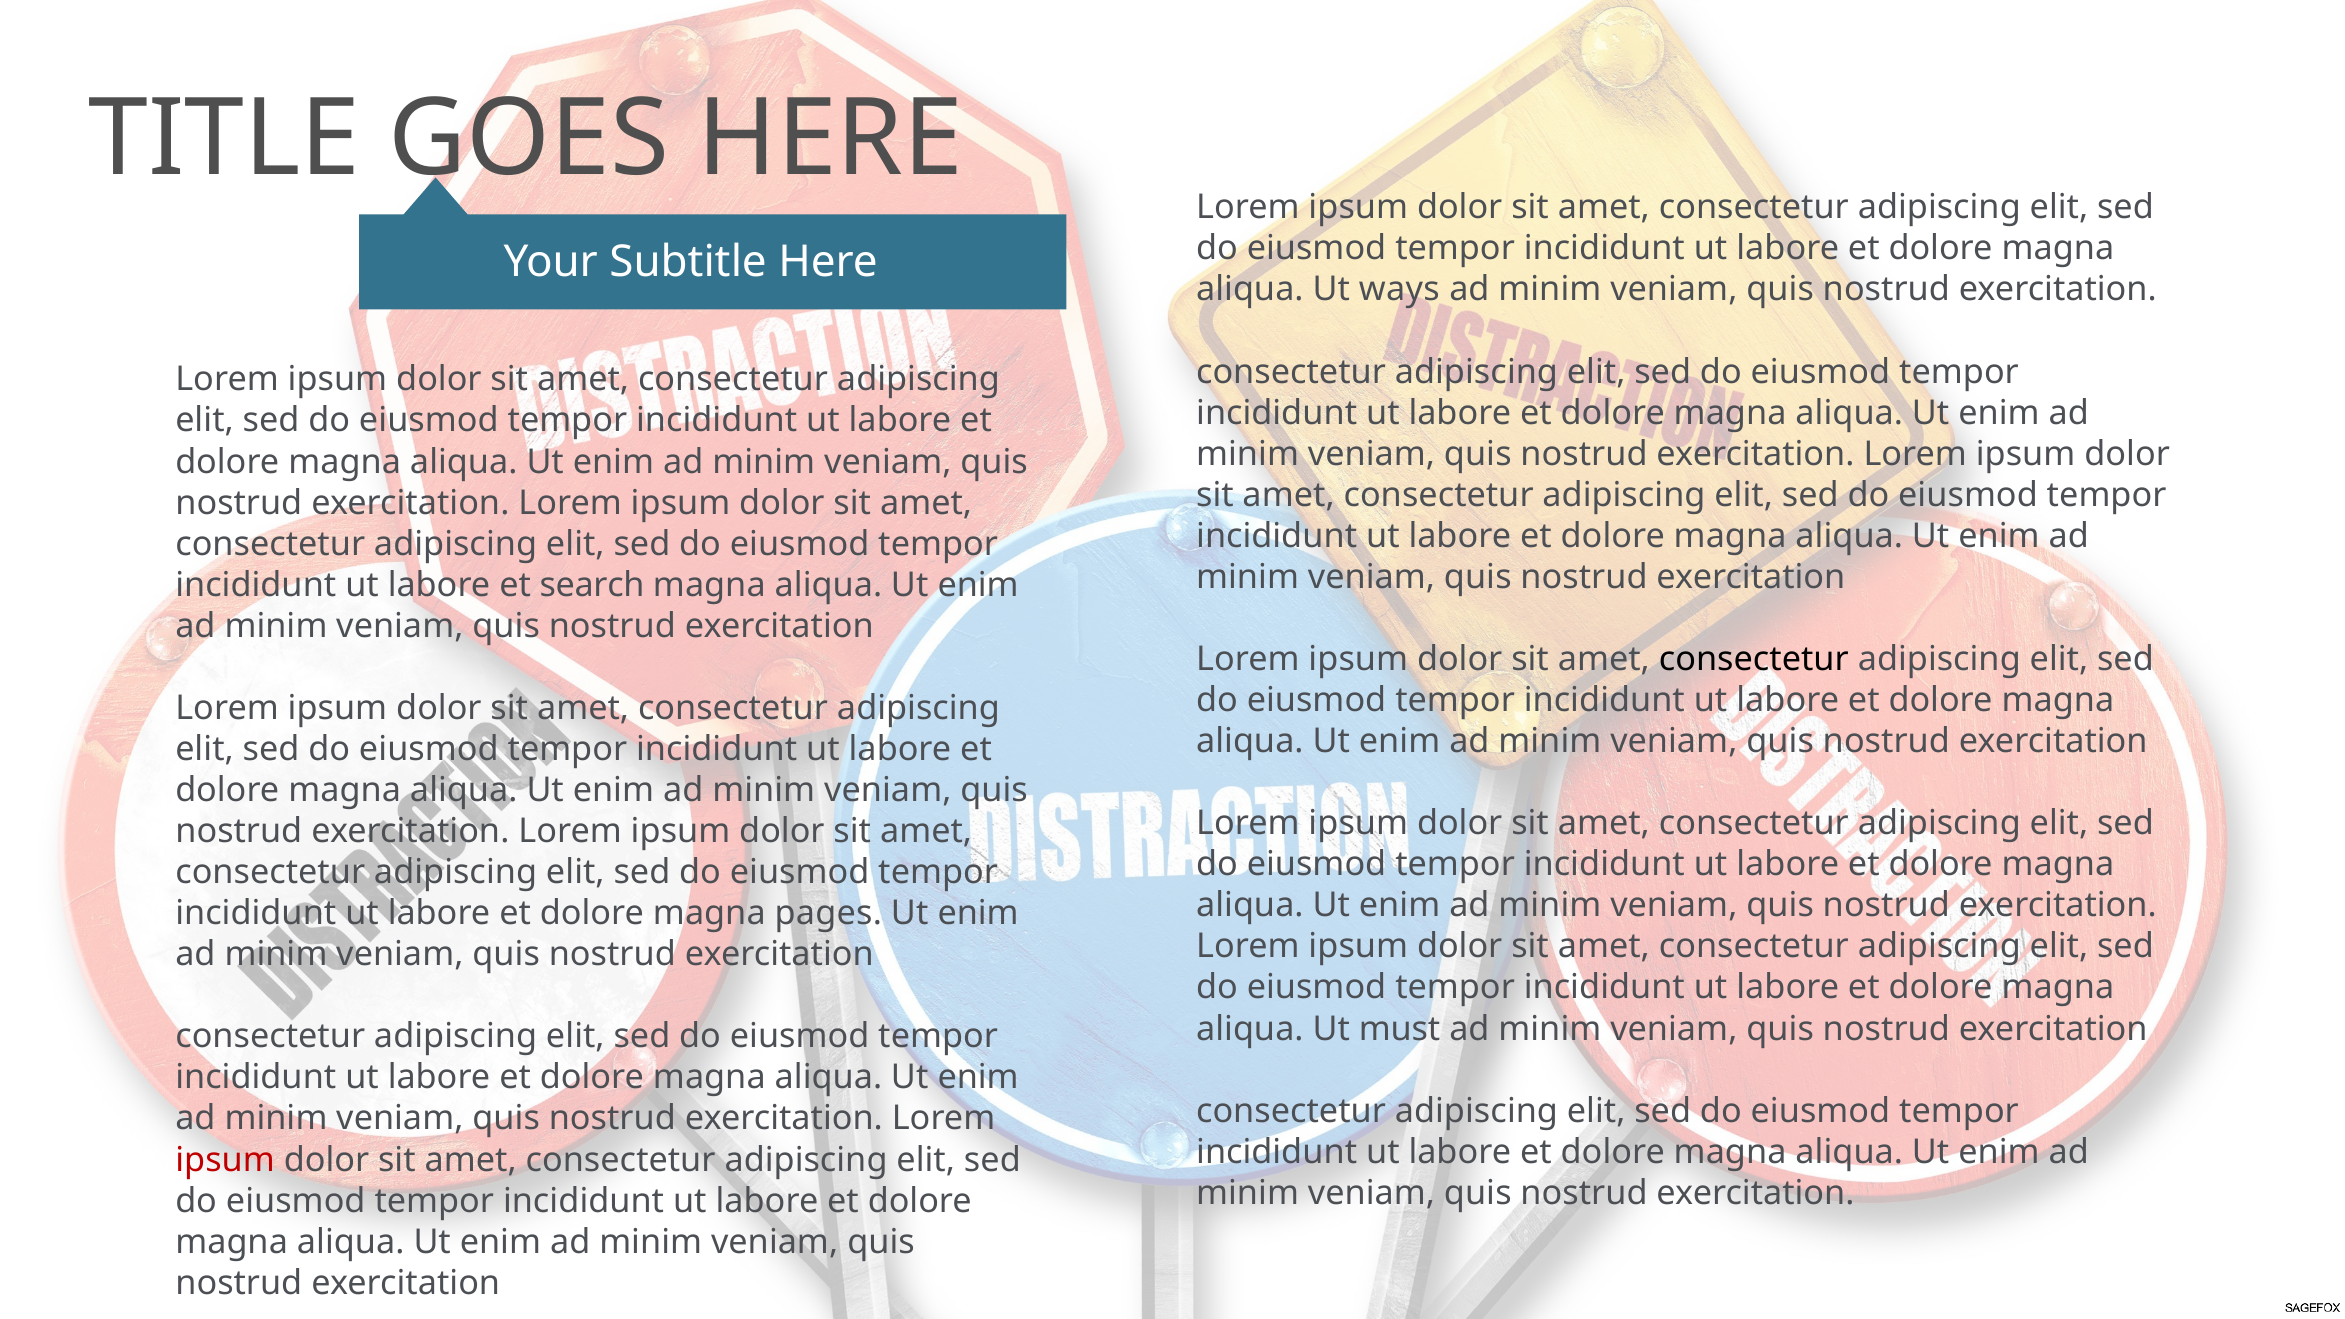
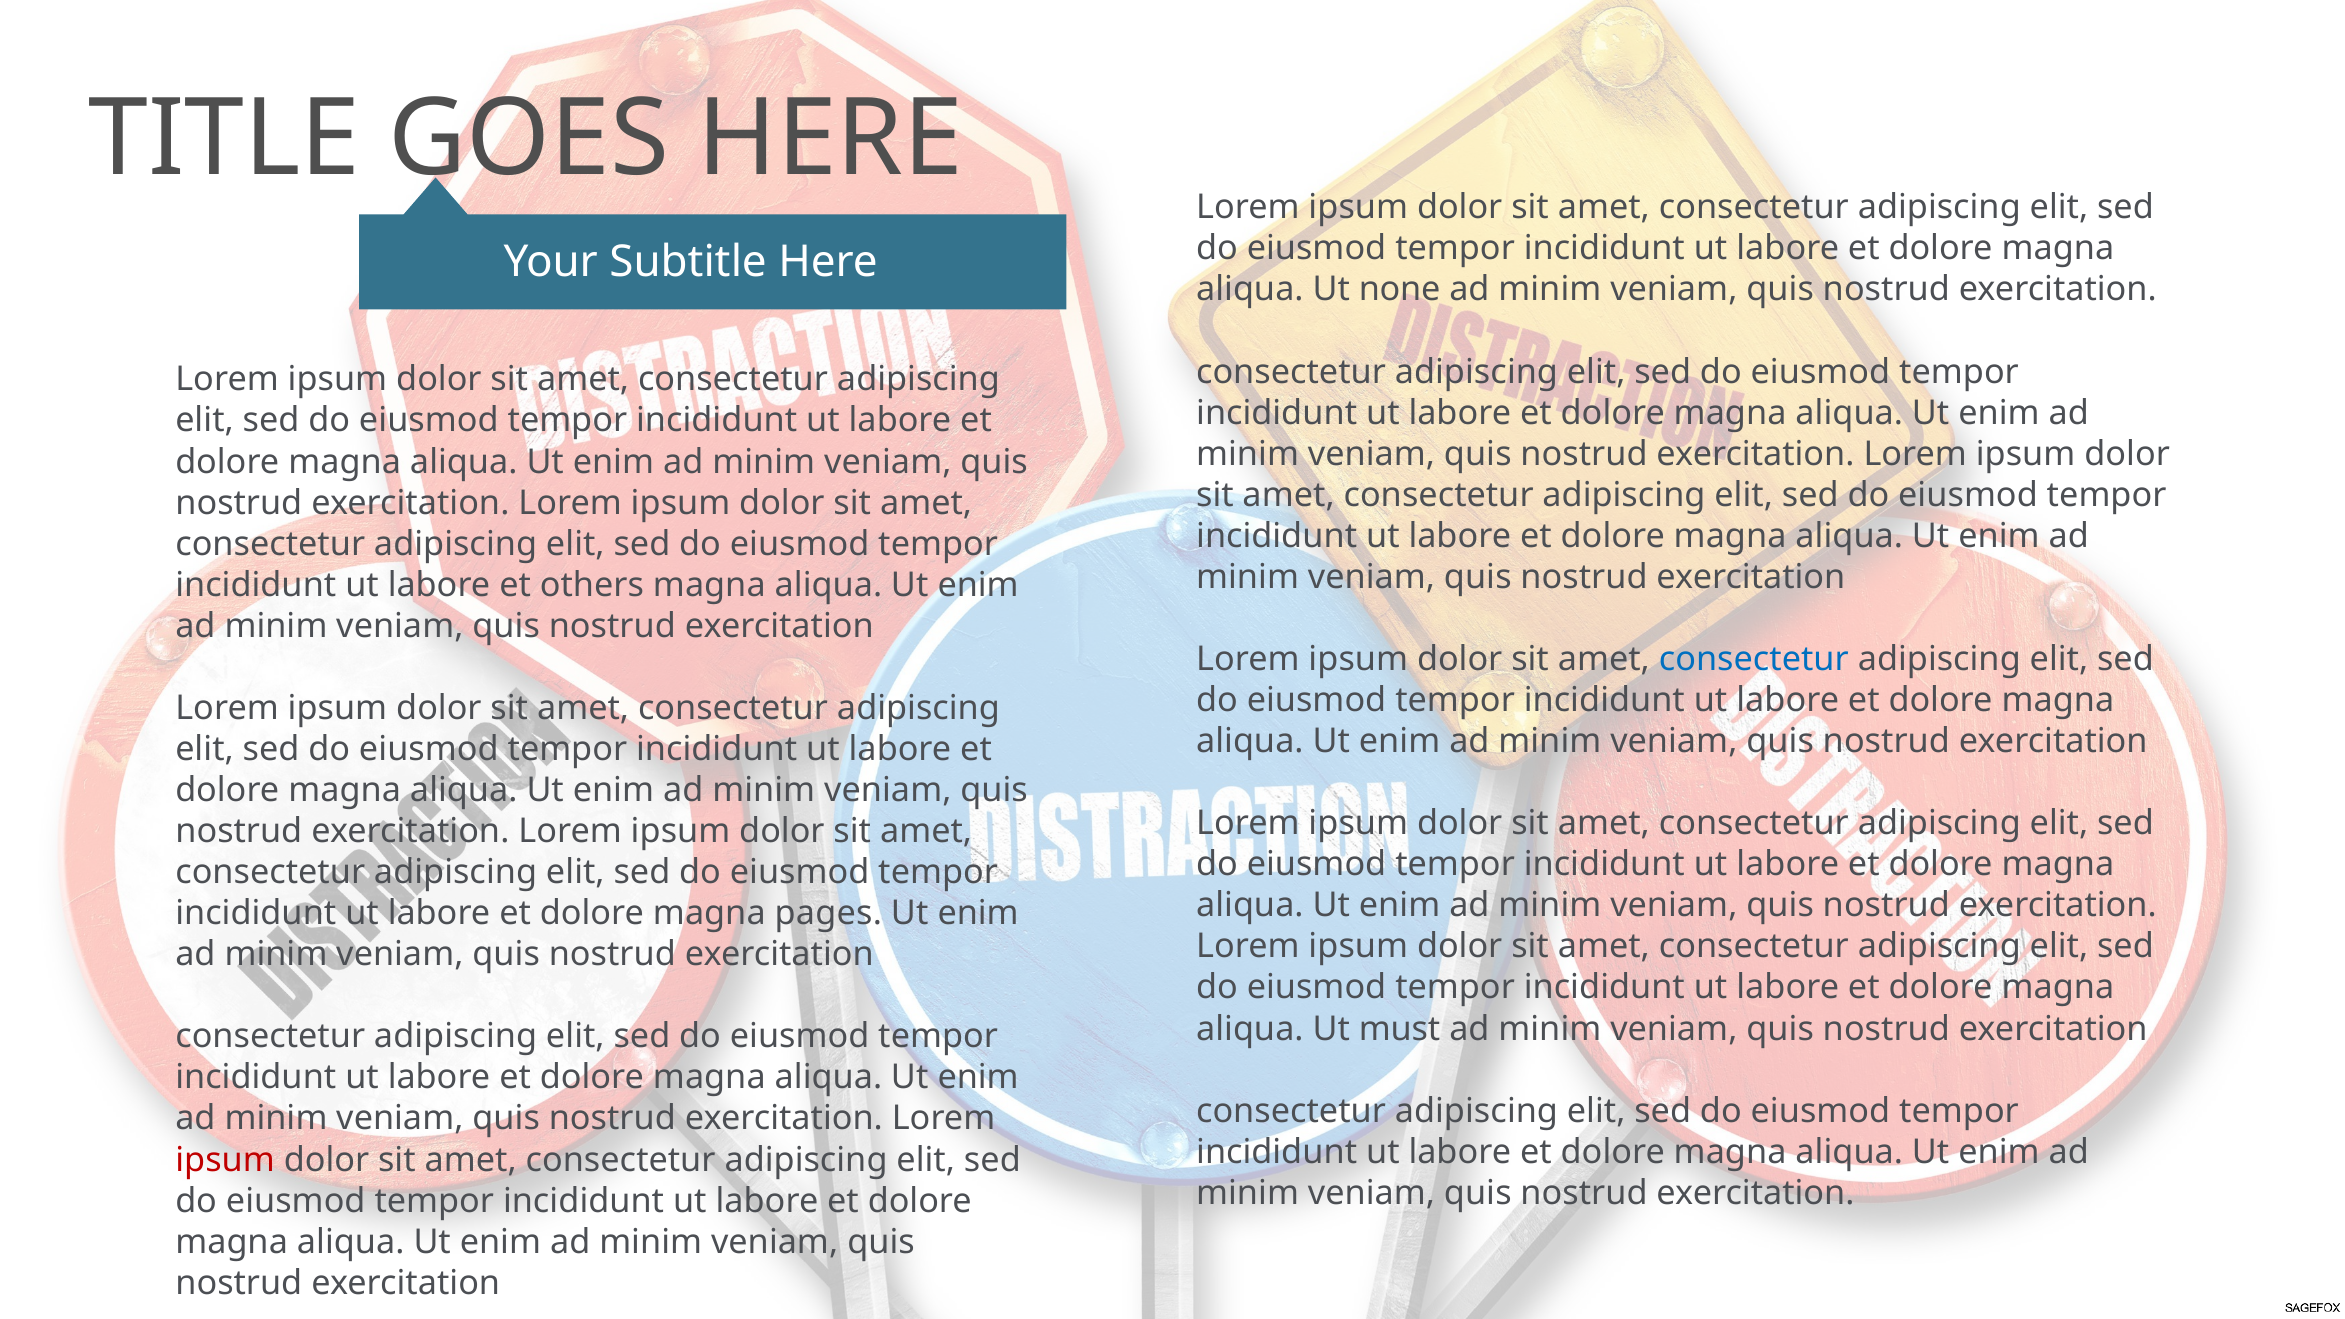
ways: ways -> none
search: search -> others
consectetur at (1754, 659) colour: black -> blue
